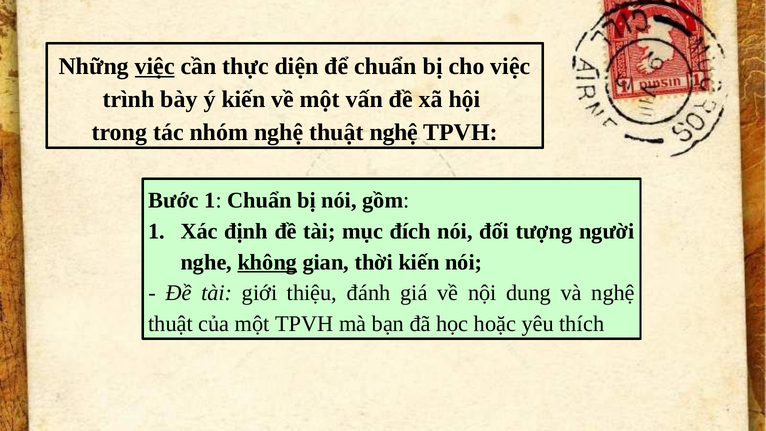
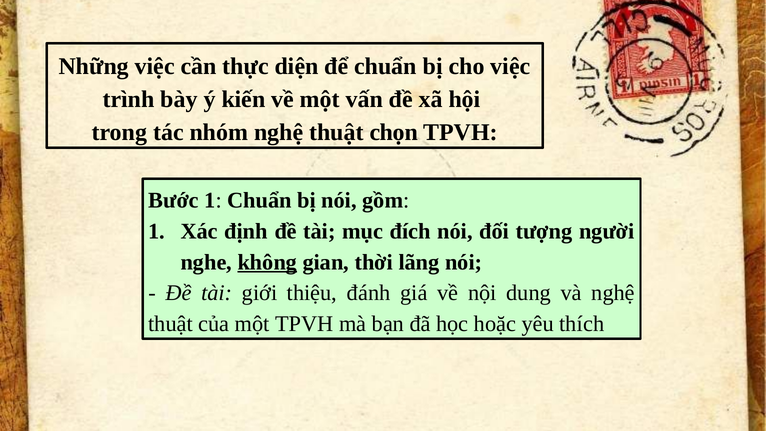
việc at (155, 66) underline: present -> none
thuật nghệ: nghệ -> chọn
thời kiến: kiến -> lãng
